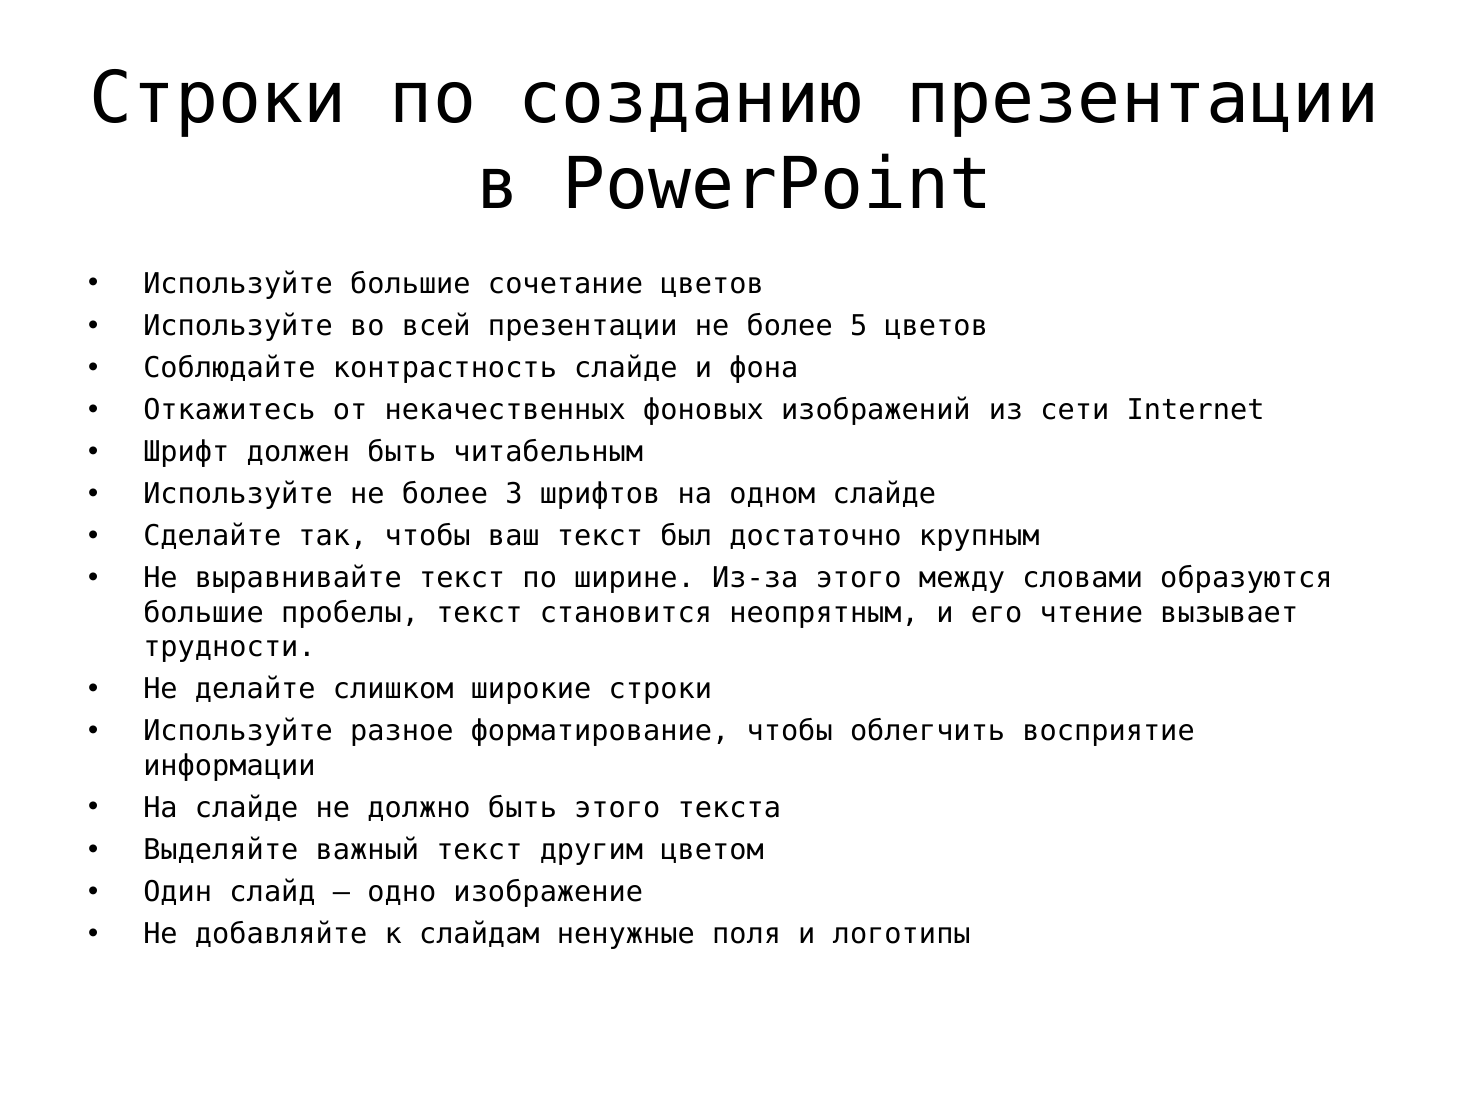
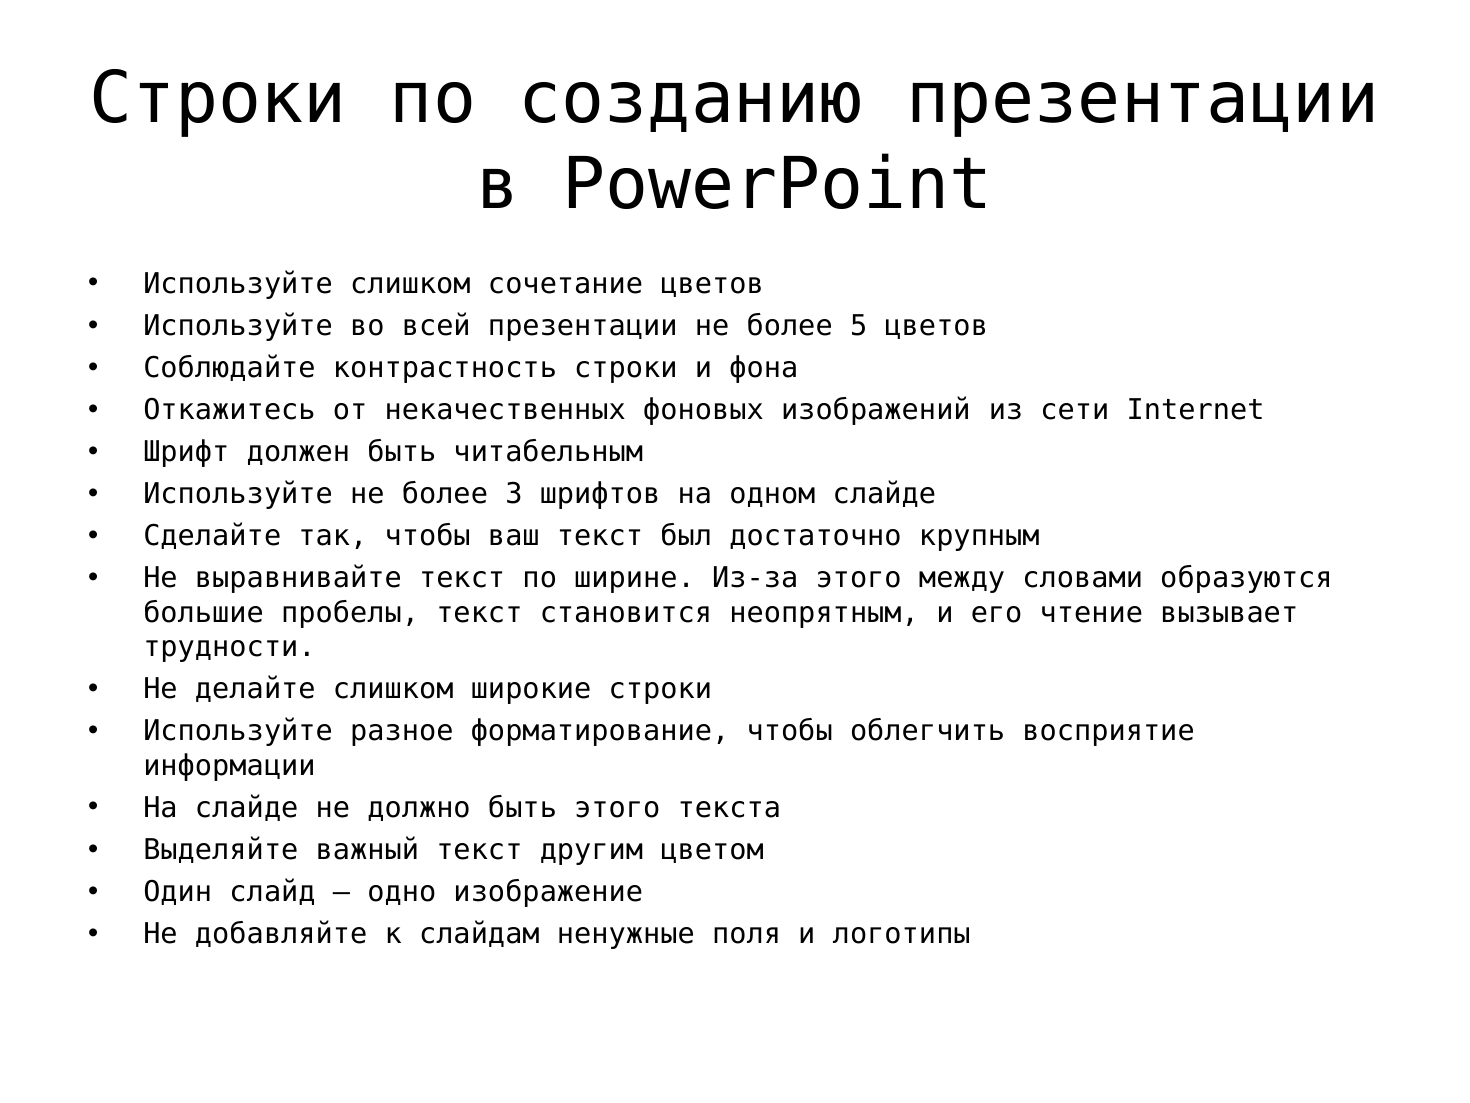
Используйте большие: большие -> слишком
контрастность слайде: слайде -> строки
